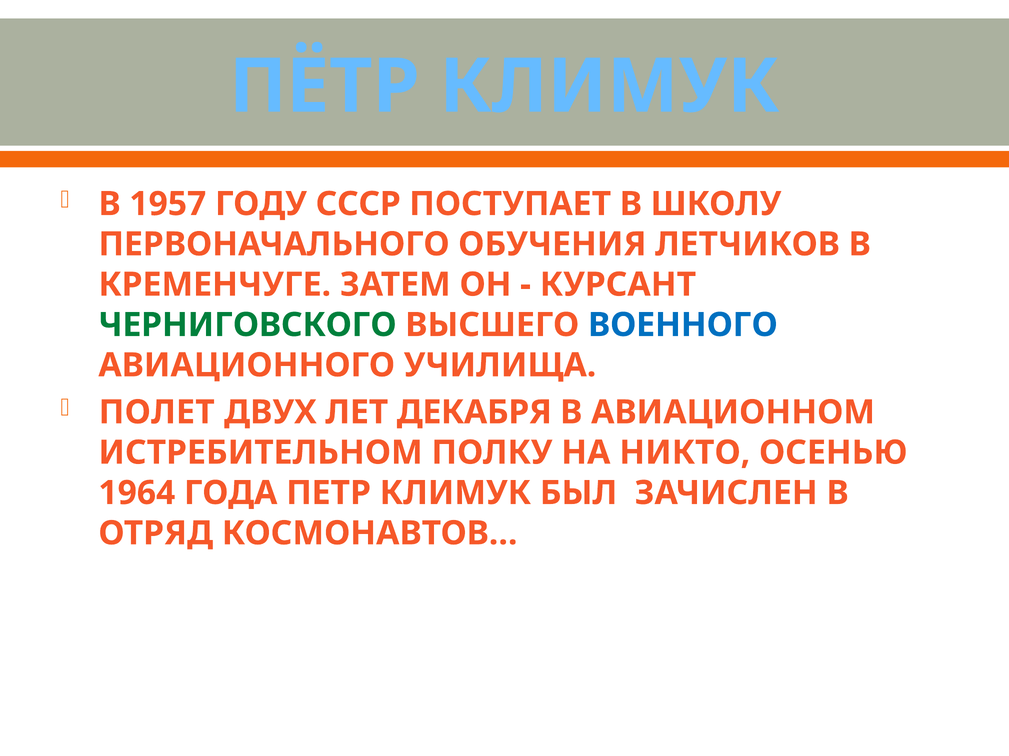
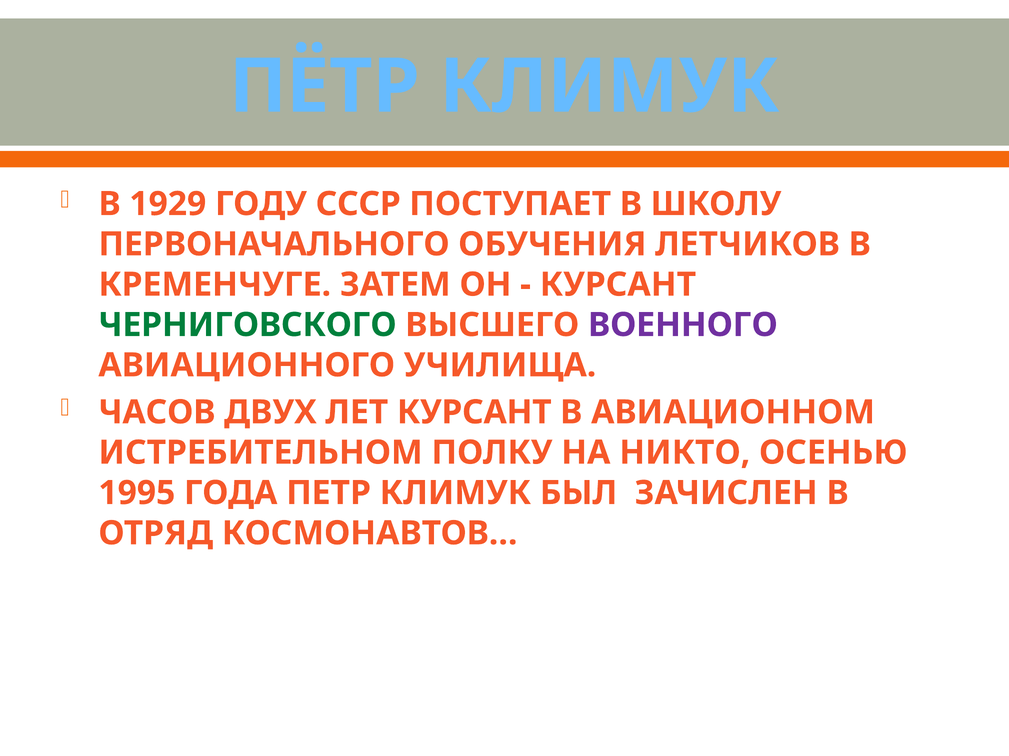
1957: 1957 -> 1929
ВОЕННОГО colour: blue -> purple
ПОЛЕТ: ПОЛЕТ -> ЧАСОВ
ЛЕТ ДЕКАБРЯ: ДЕКАБРЯ -> КУРСАНТ
1964: 1964 -> 1995
